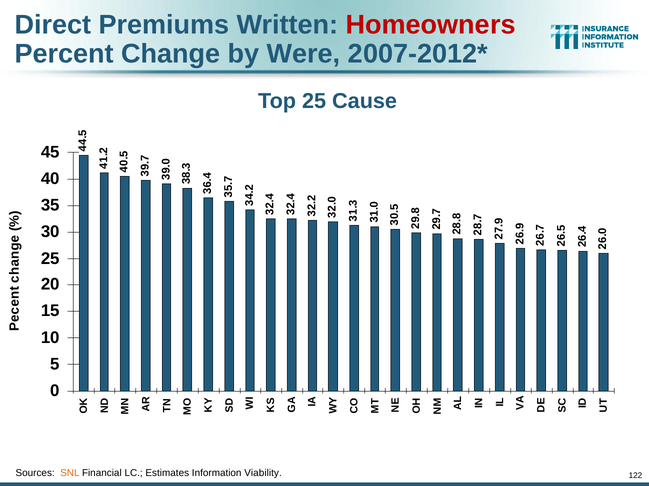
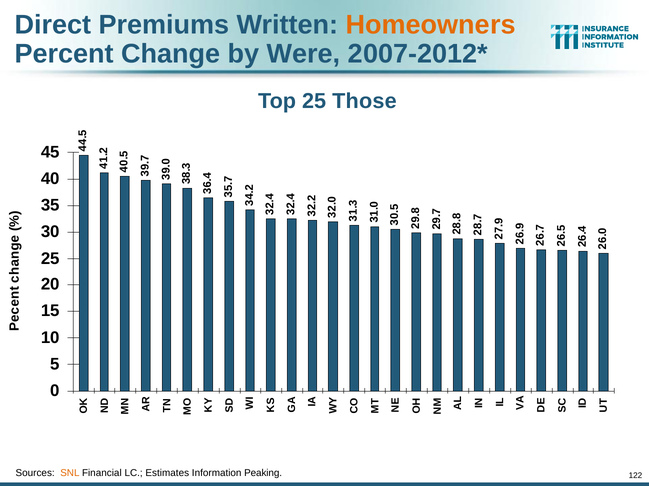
Homeowners colour: red -> orange
Cause: Cause -> Those
Viability: Viability -> Peaking
